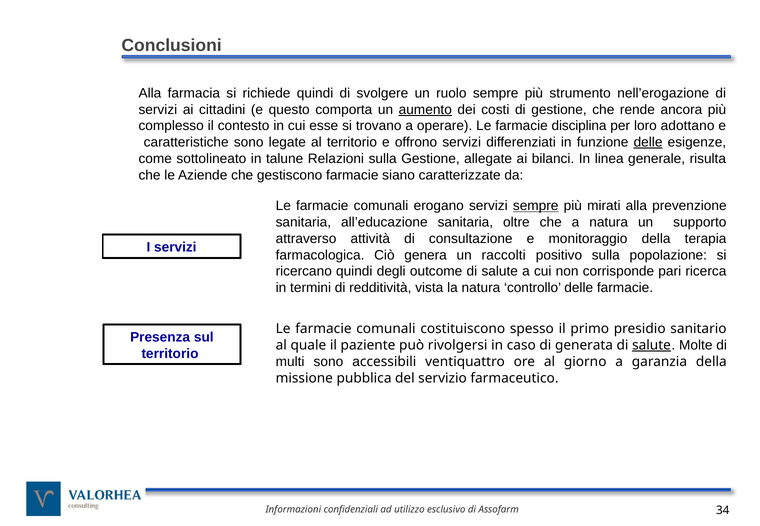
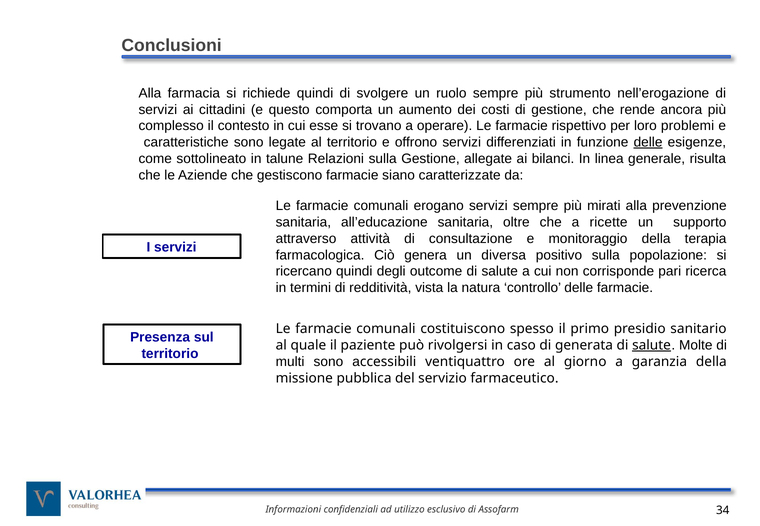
aumento underline: present -> none
disciplina: disciplina -> rispettivo
adottano: adottano -> problemi
sempre at (536, 206) underline: present -> none
a natura: natura -> ricette
raccolti: raccolti -> diversa
